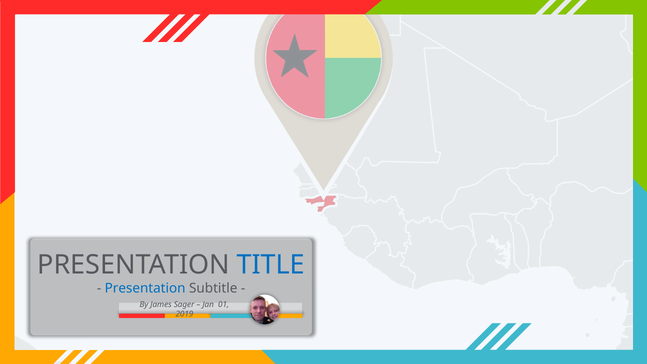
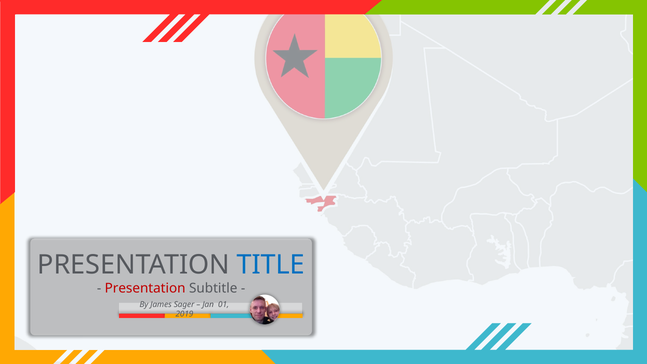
Presentation at (145, 288) colour: blue -> red
